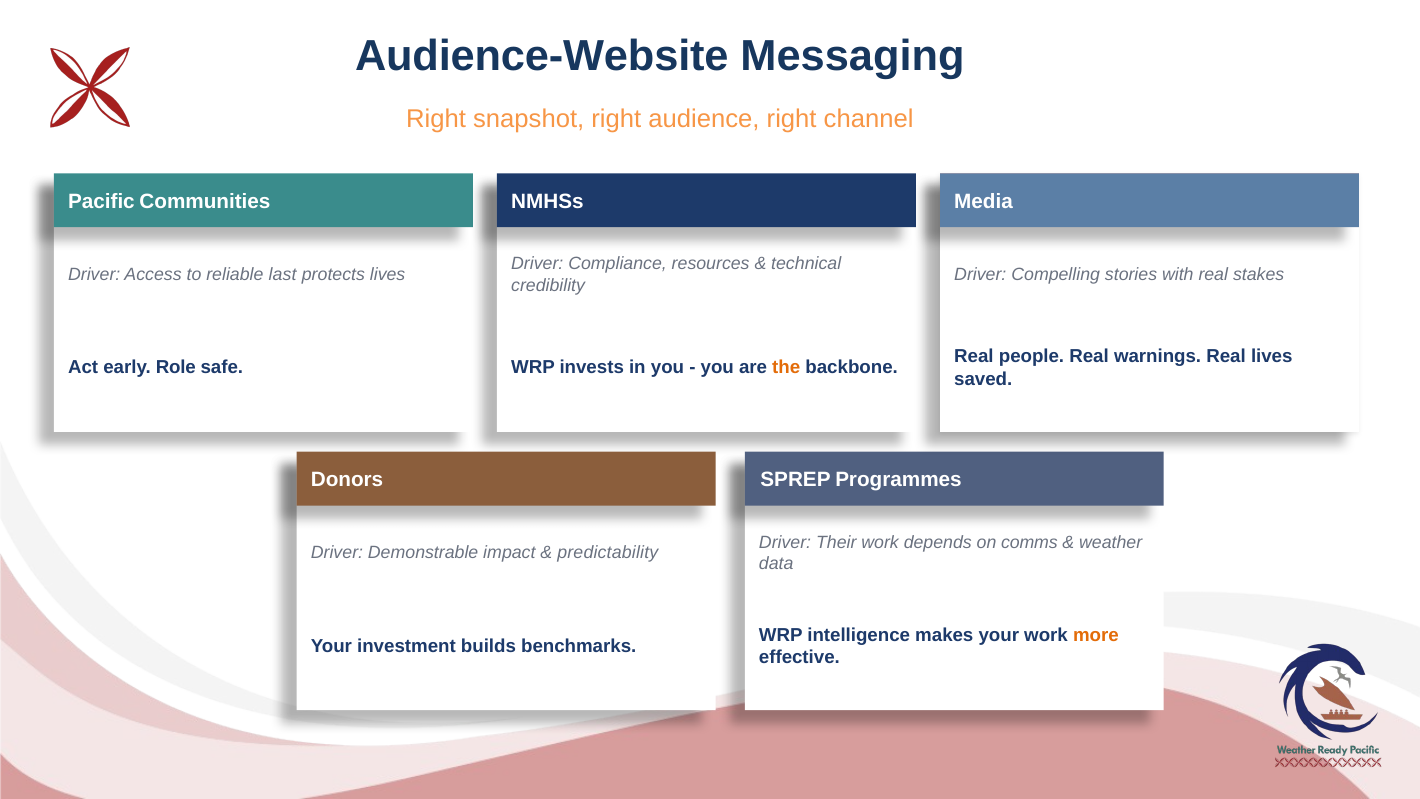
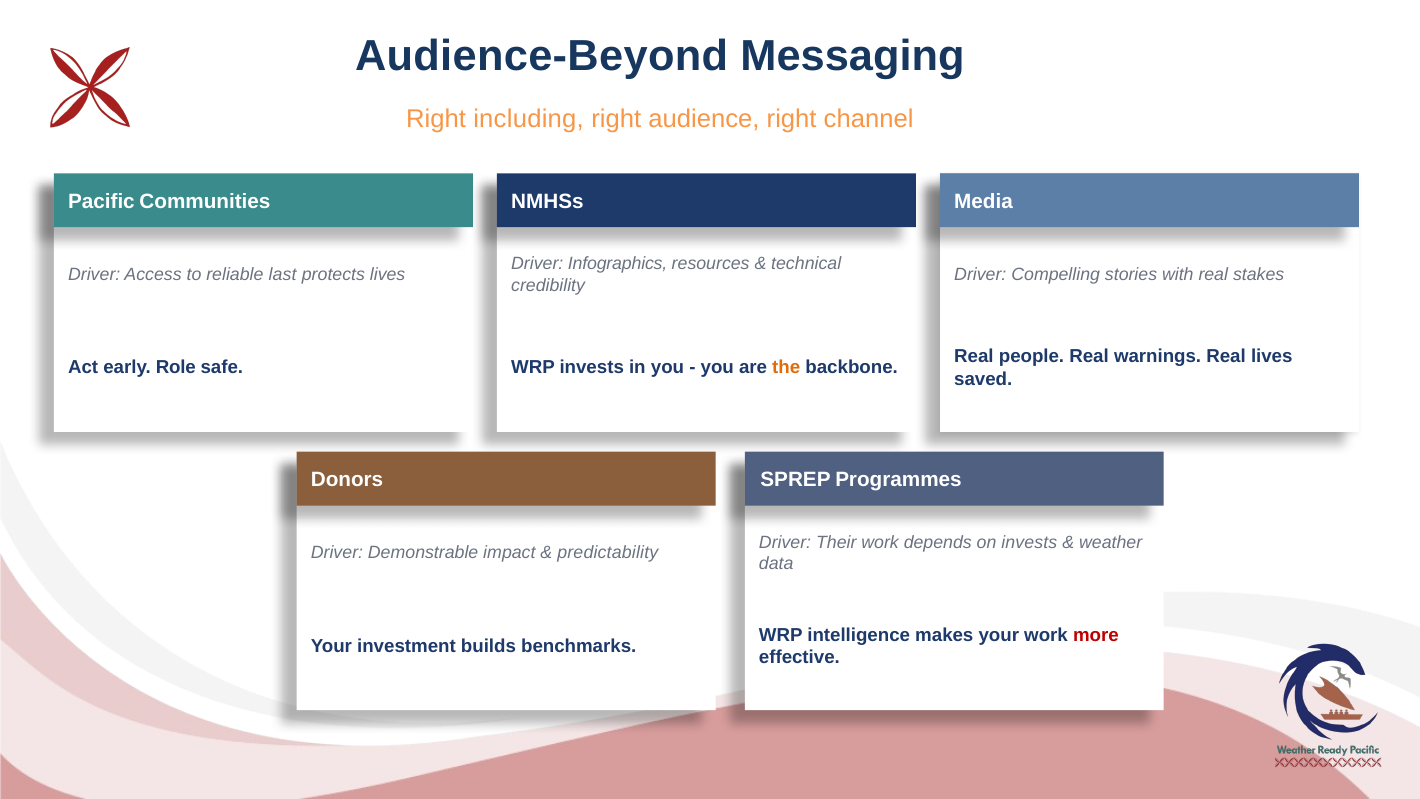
Audience-Website: Audience-Website -> Audience-Beyond
snapshot: snapshot -> including
Compliance: Compliance -> Infographics
on comms: comms -> invests
more colour: orange -> red
